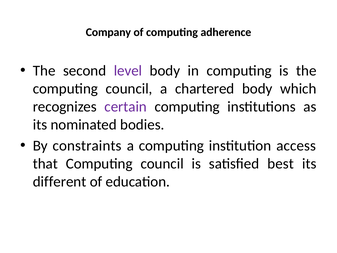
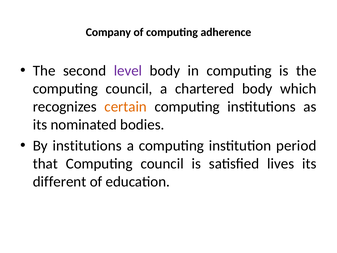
certain colour: purple -> orange
By constraints: constraints -> institutions
access: access -> period
best: best -> lives
